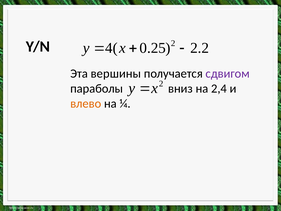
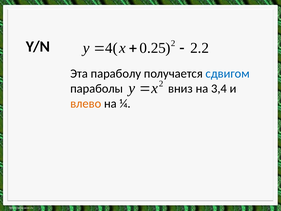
вершины: вершины -> параболу
сдвигом colour: purple -> blue
2,4: 2,4 -> 3,4
